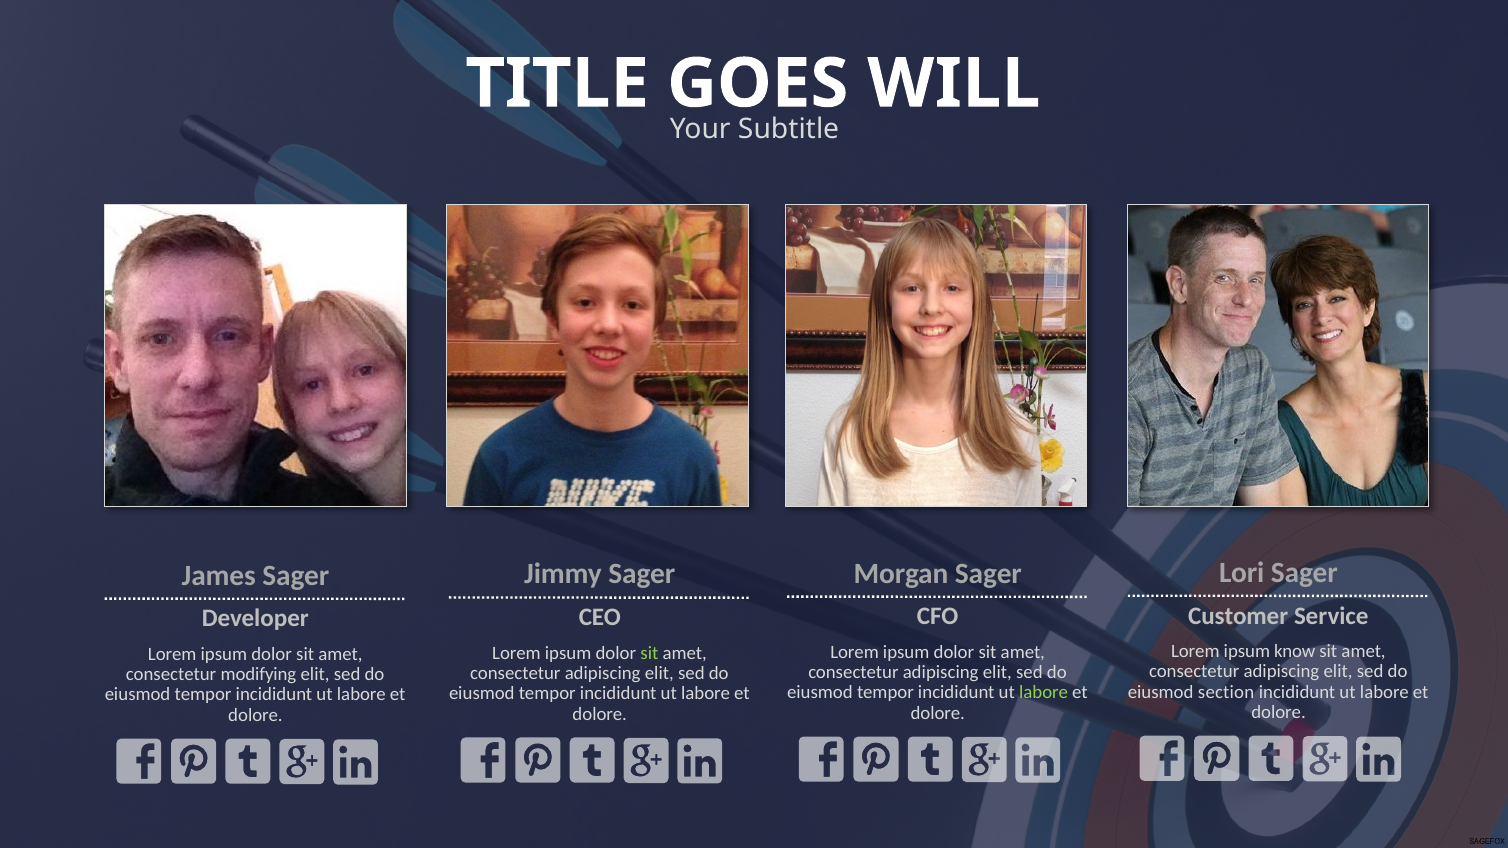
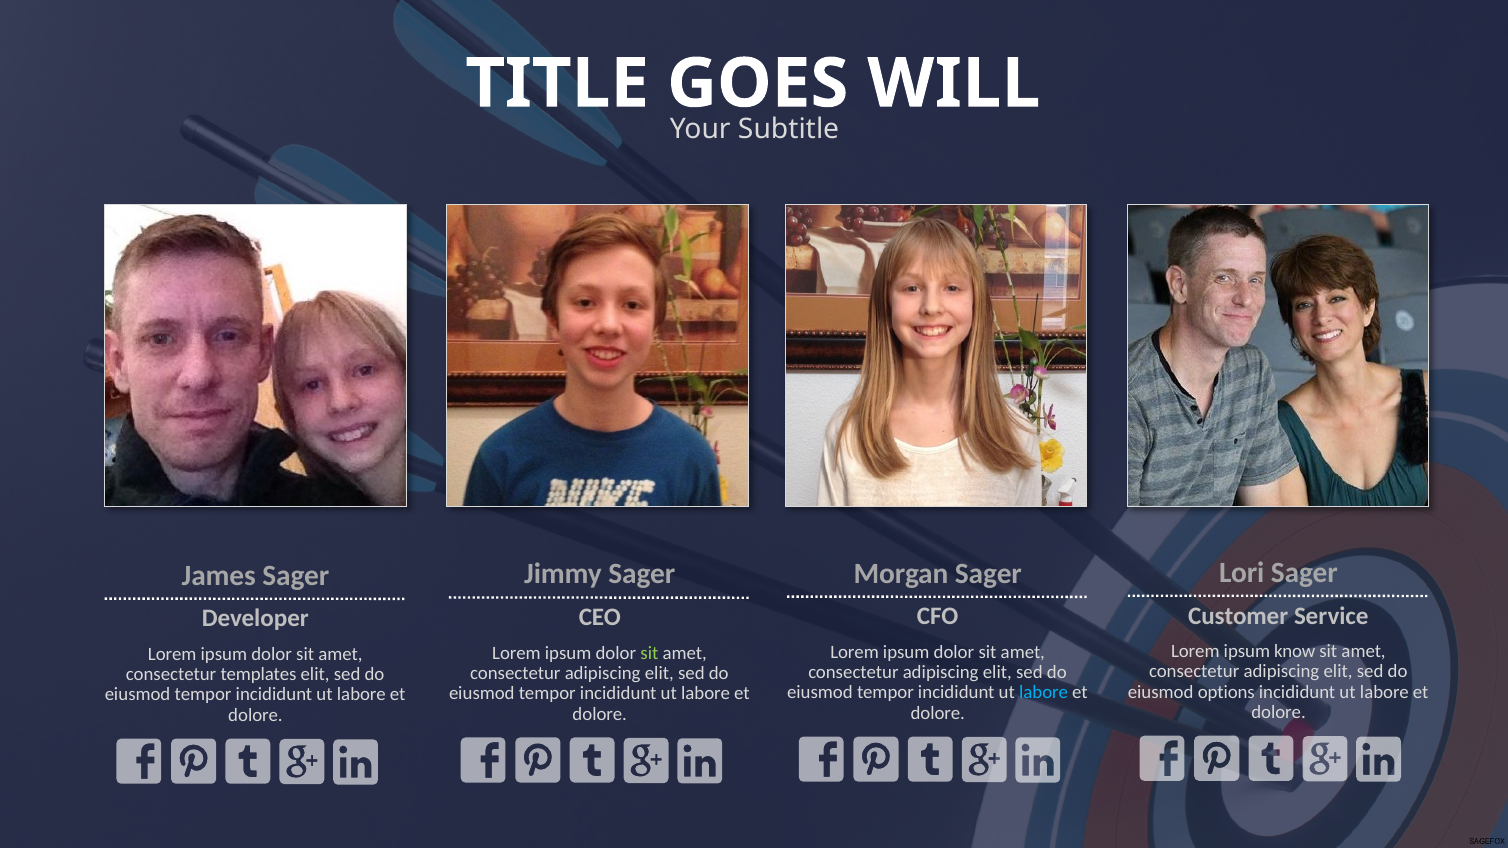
modifying: modifying -> templates
section: section -> options
labore at (1044, 693) colour: light green -> light blue
